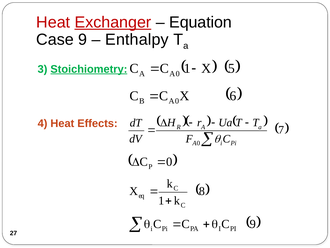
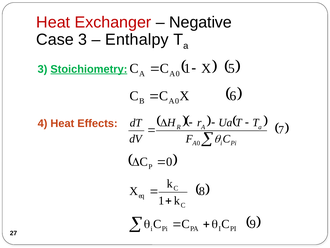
Exchanger underline: present -> none
Equation: Equation -> Negative
Case 9: 9 -> 3
